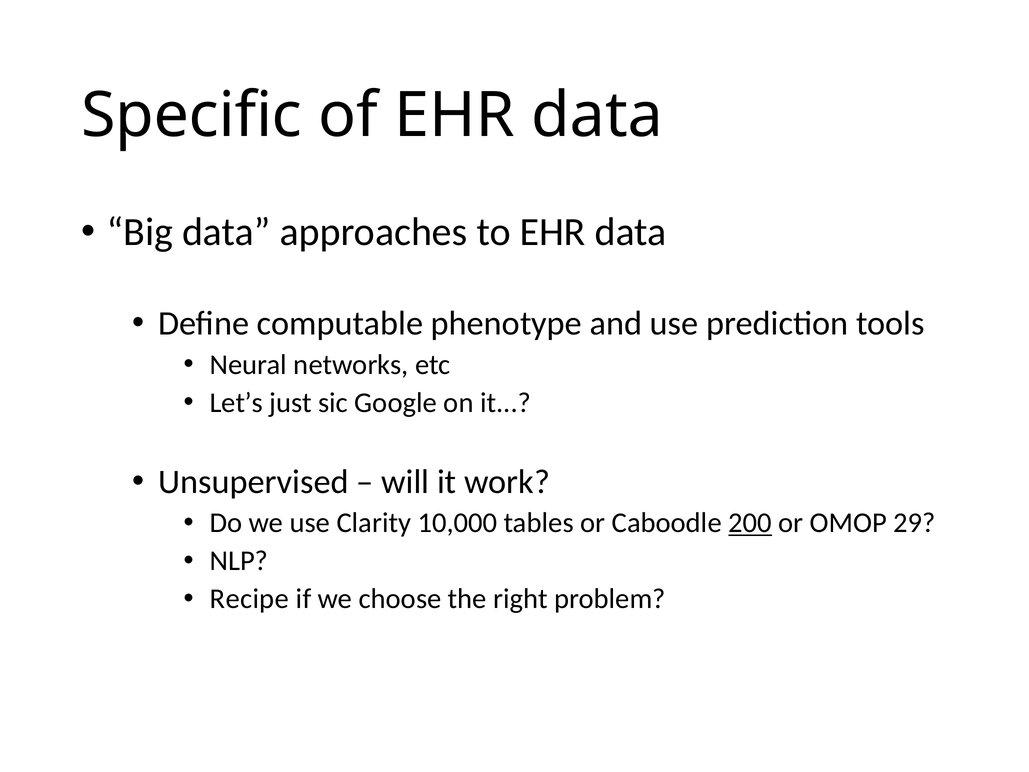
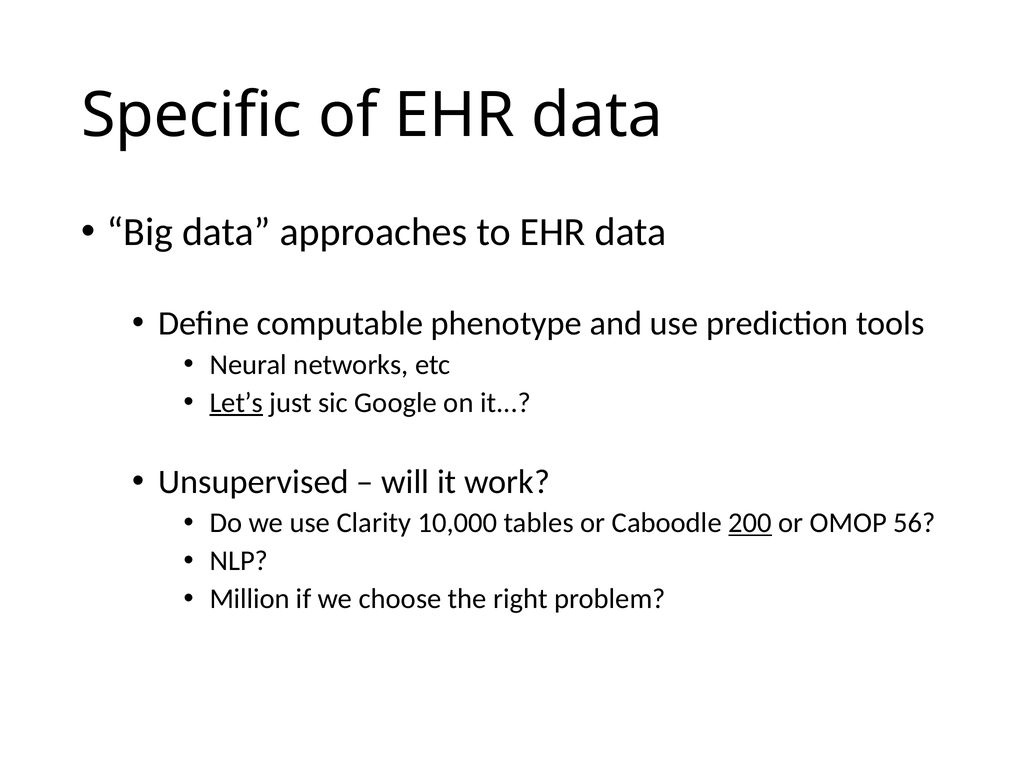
Let’s underline: none -> present
29: 29 -> 56
Recipe: Recipe -> Million
